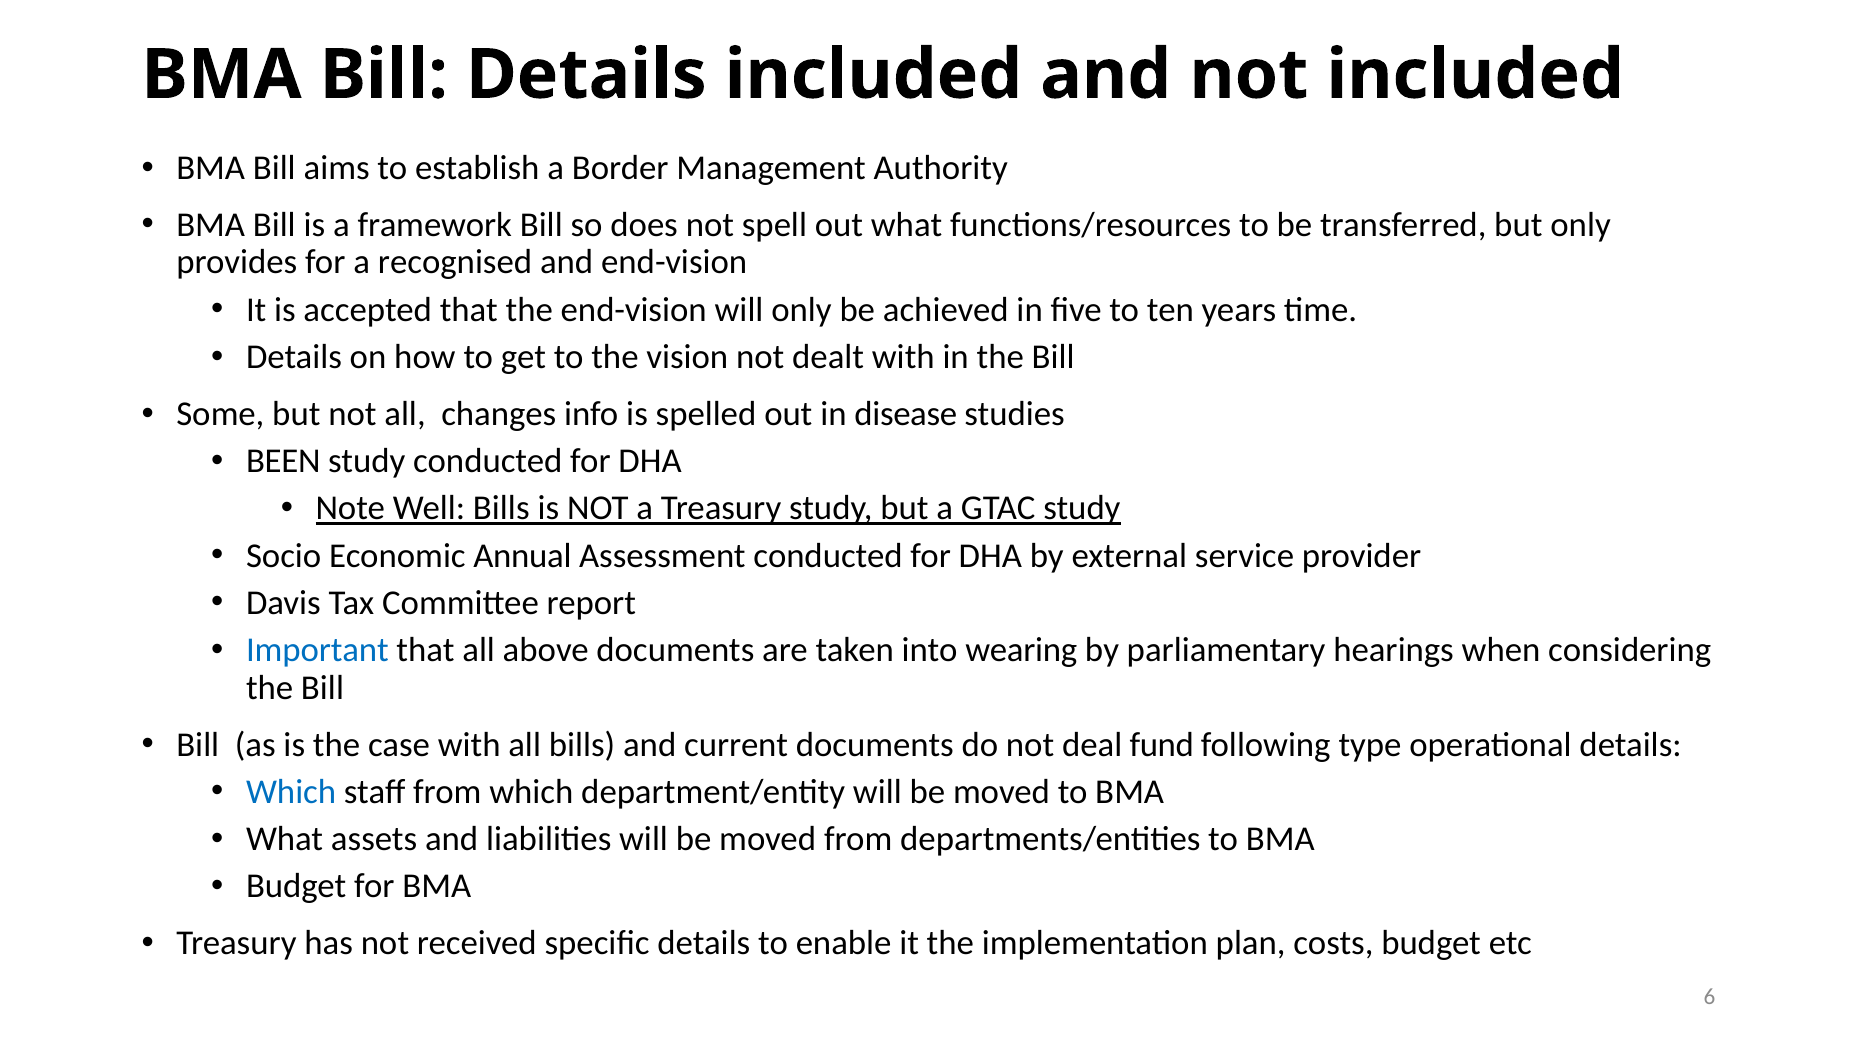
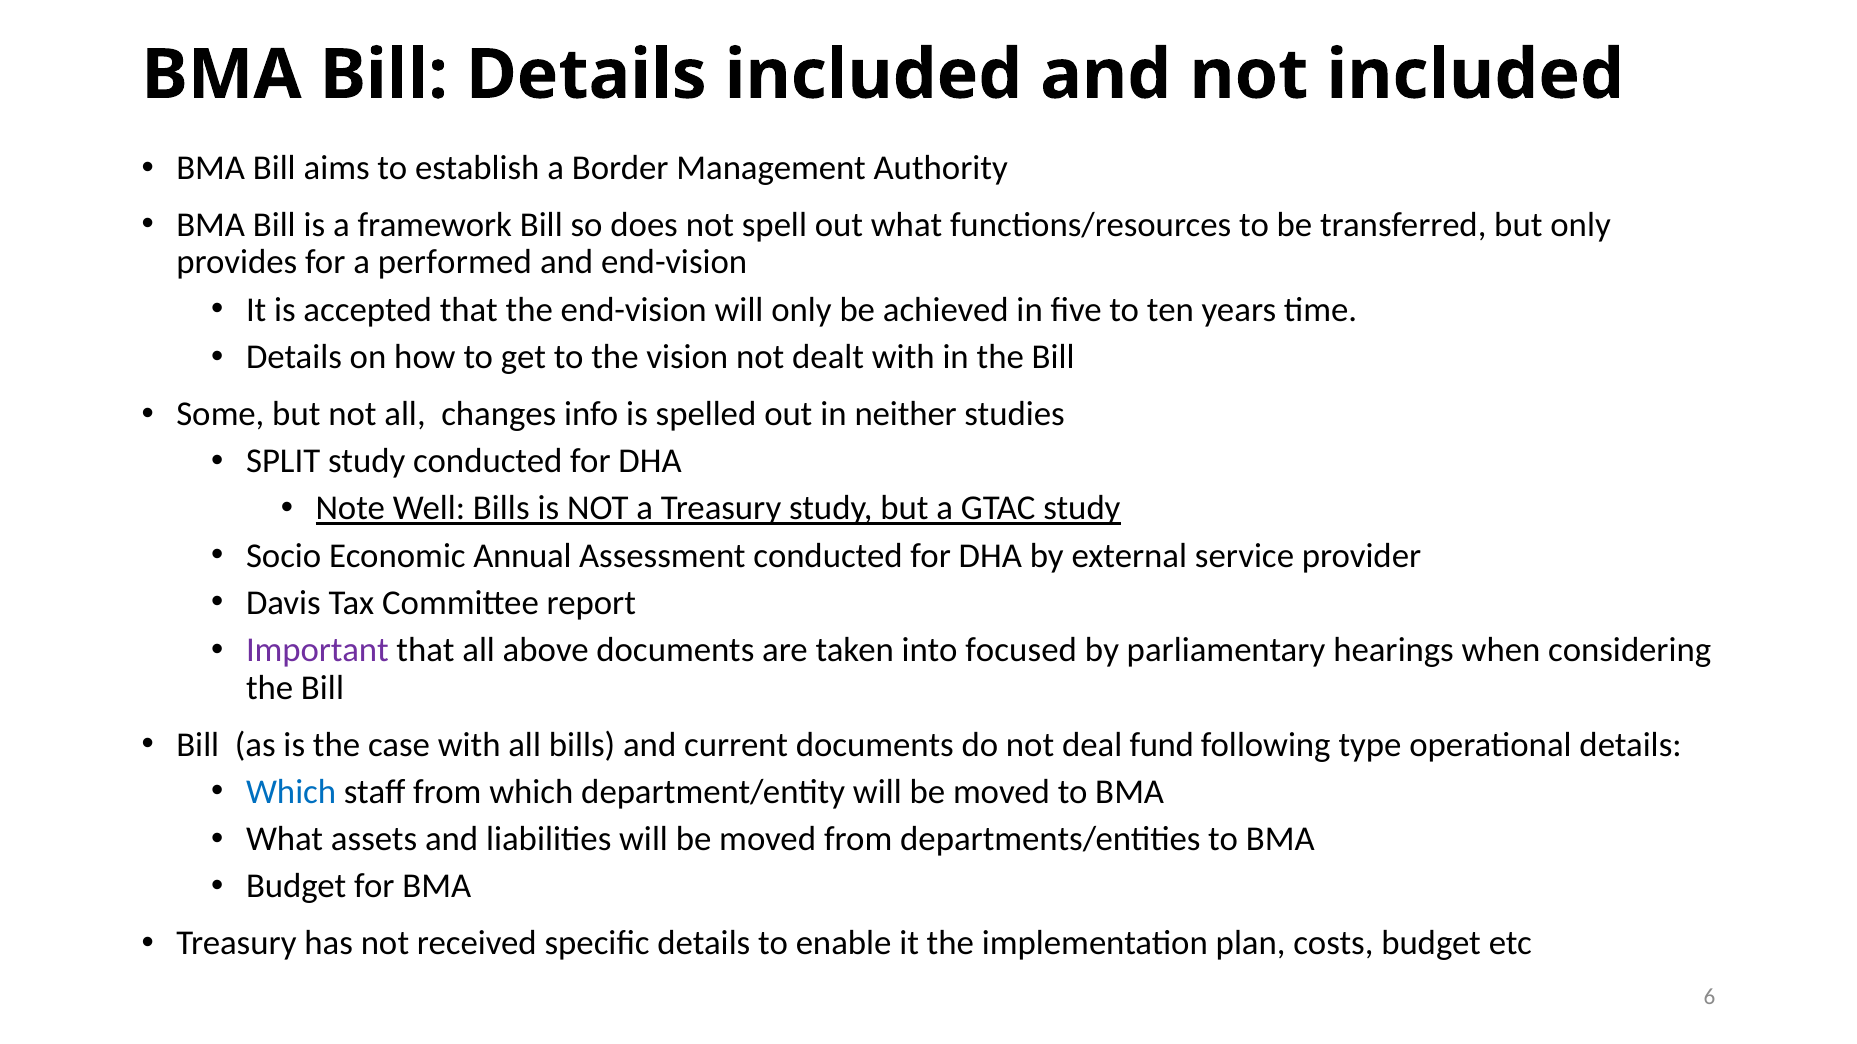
recognised: recognised -> performed
disease: disease -> neither
BEEN: BEEN -> SPLIT
Important colour: blue -> purple
wearing: wearing -> focused
